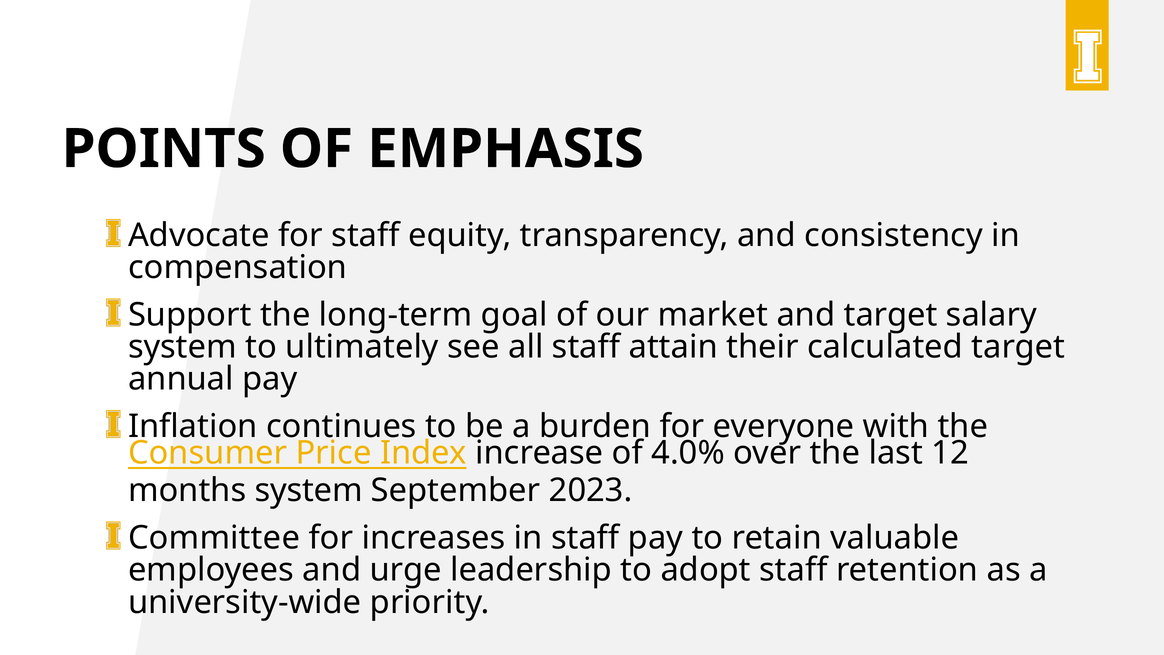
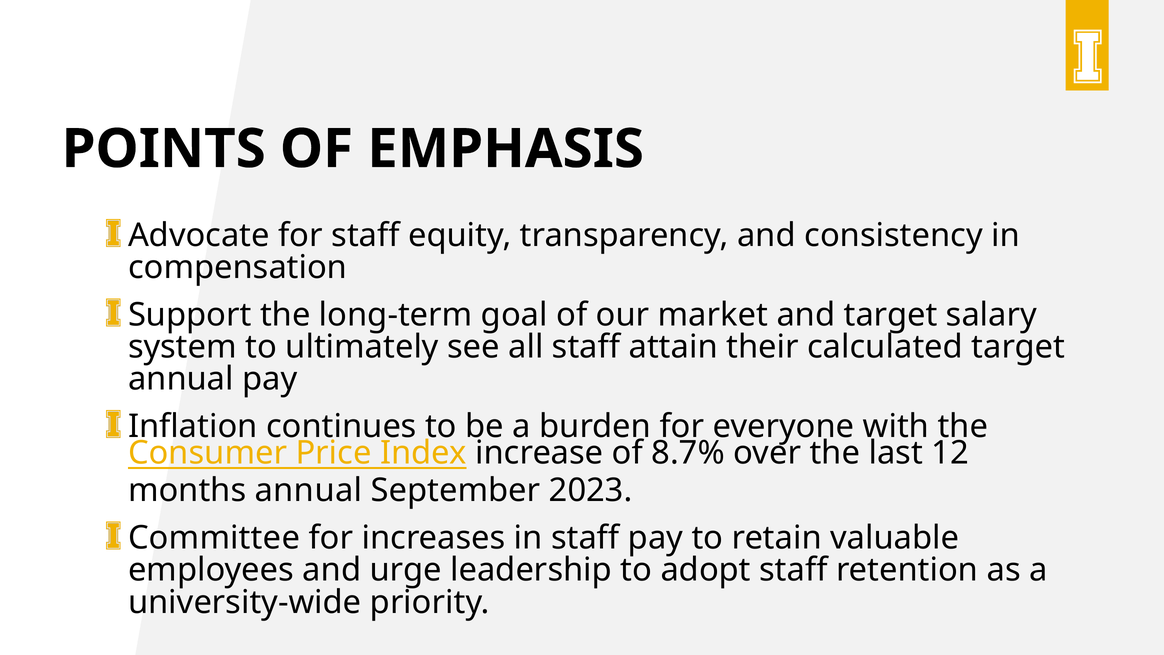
4.0%: 4.0% -> 8.7%
months system: system -> annual
